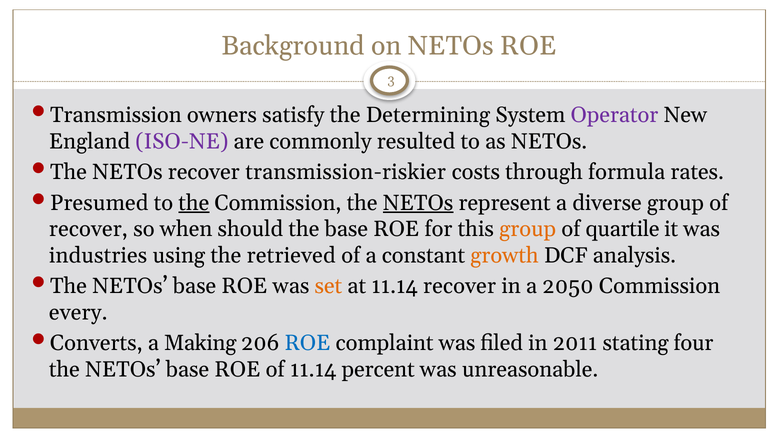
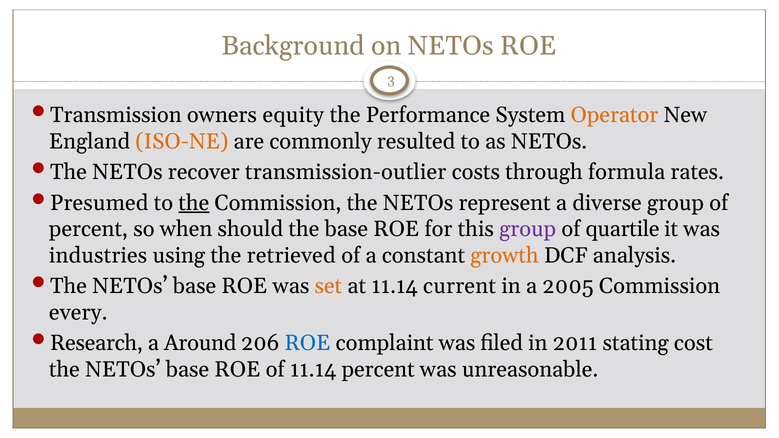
satisfy: satisfy -> equity
Determining: Determining -> Performance
Operator colour: purple -> orange
ISO-NE colour: purple -> orange
transmission-riskier: transmission-riskier -> transmission-outlier
NETOs at (418, 203) underline: present -> none
recover at (88, 229): recover -> percent
group at (528, 229) colour: orange -> purple
11.14 recover: recover -> current
2050: 2050 -> 2005
Converts: Converts -> Research
Making: Making -> Around
four: four -> cost
